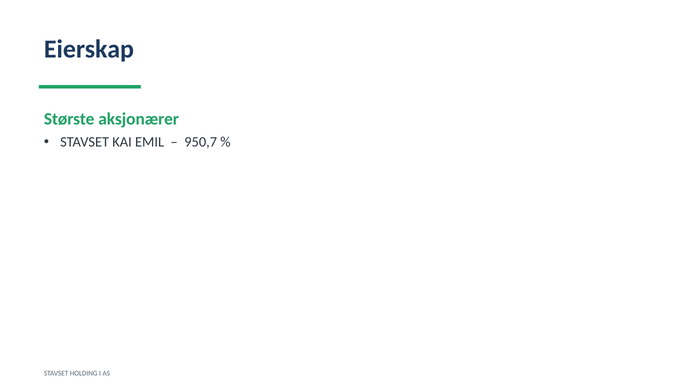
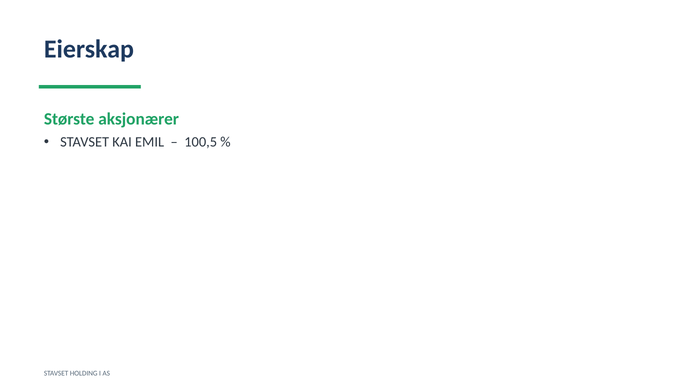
950,7: 950,7 -> 100,5
